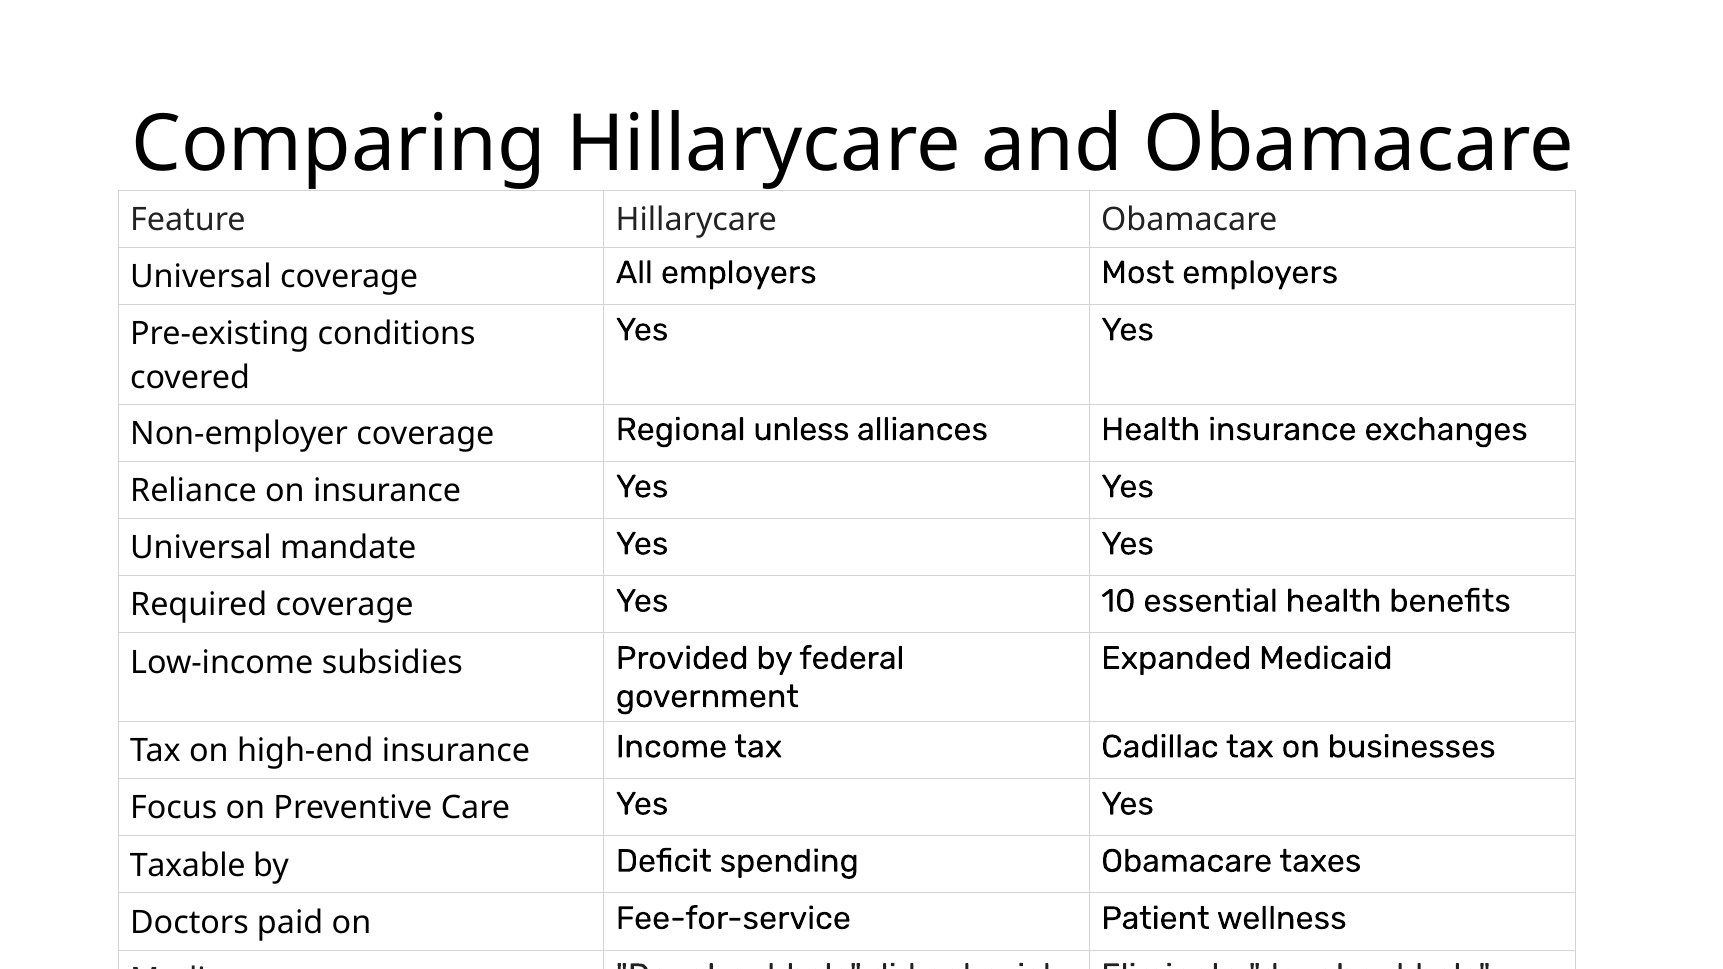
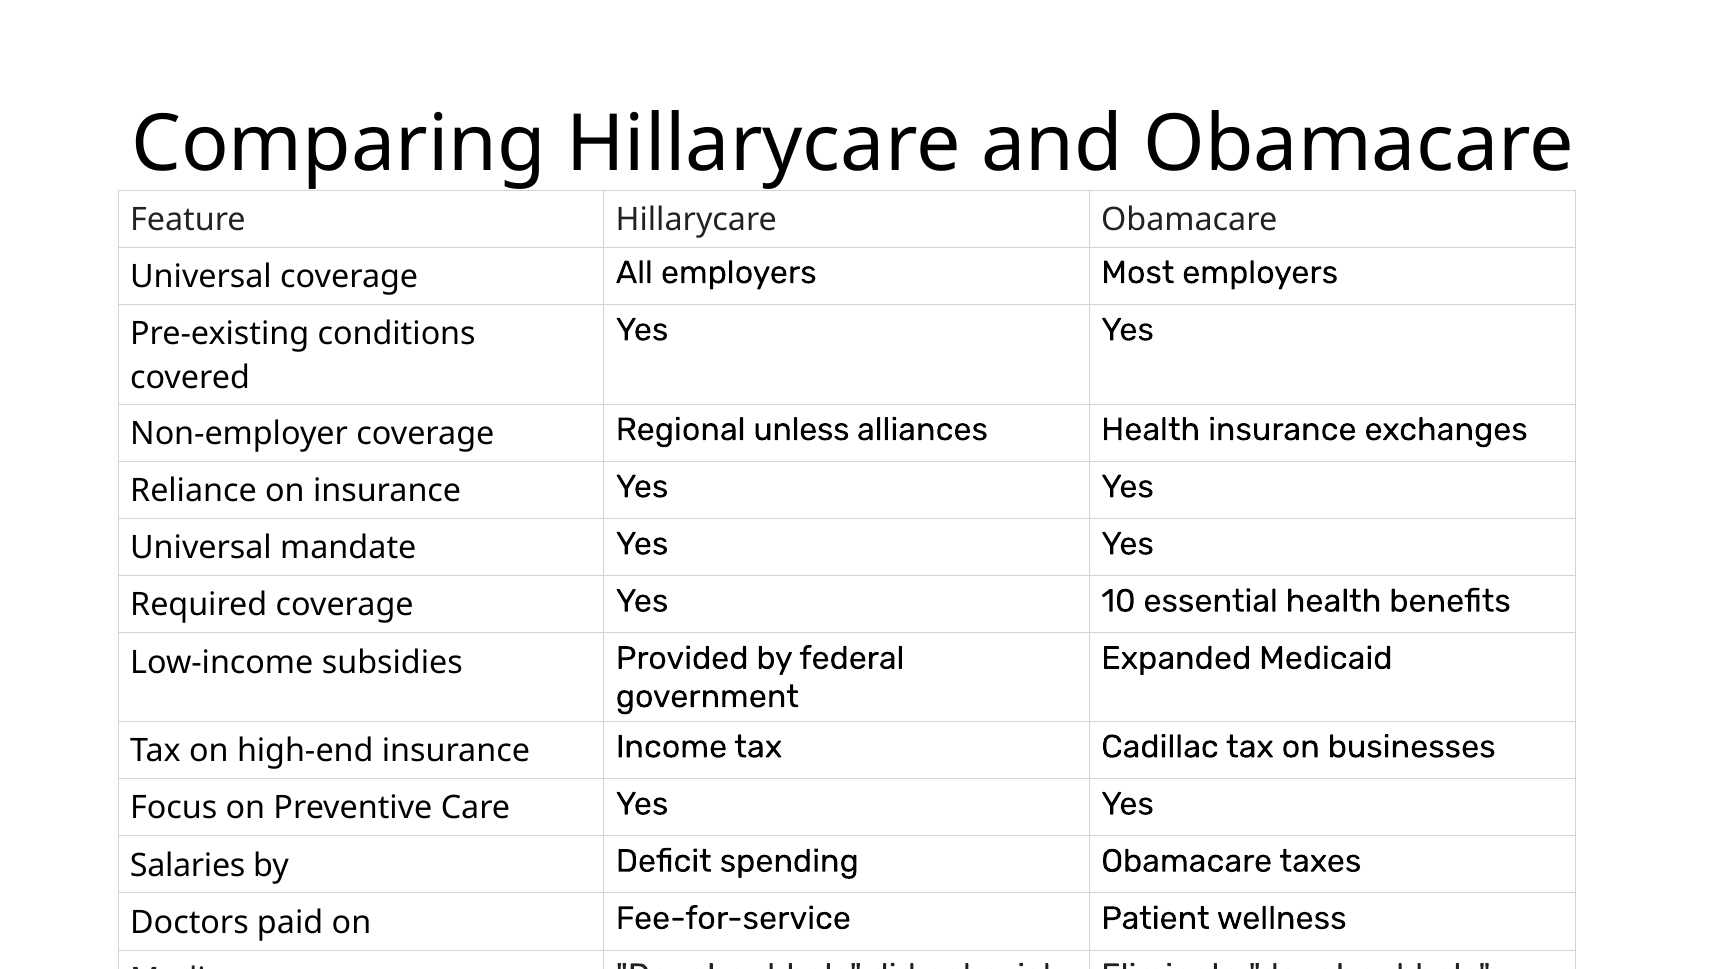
Taxable: Taxable -> Salaries
